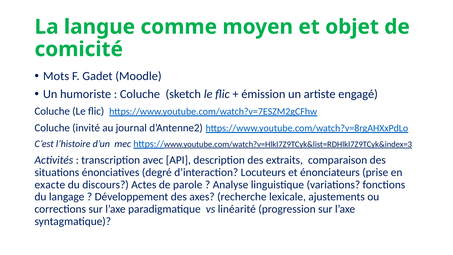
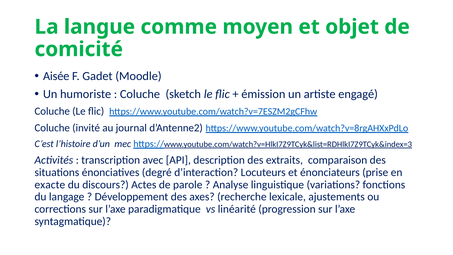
Mots: Mots -> Aisée
